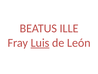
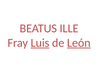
León underline: none -> present
